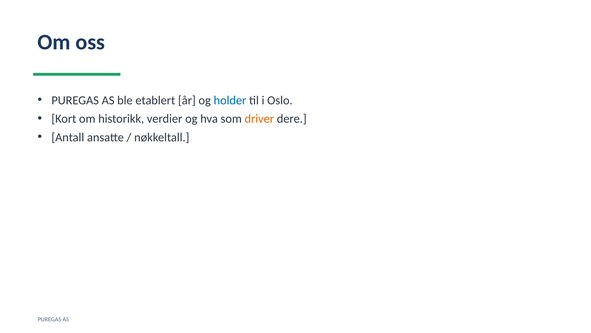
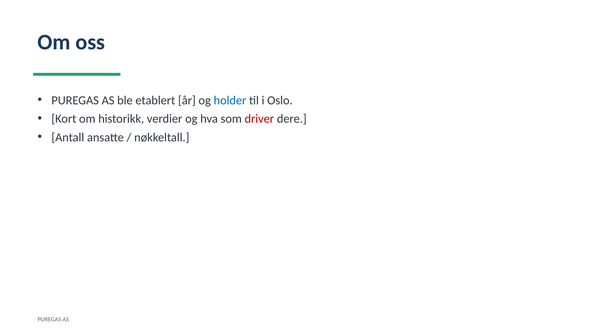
driver colour: orange -> red
